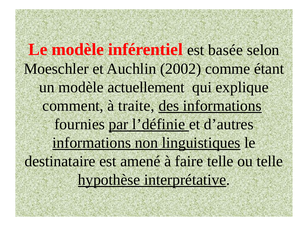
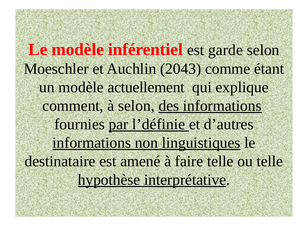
basée: basée -> garde
2002: 2002 -> 2043
à traite: traite -> selon
